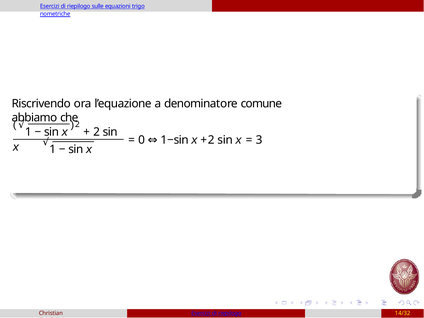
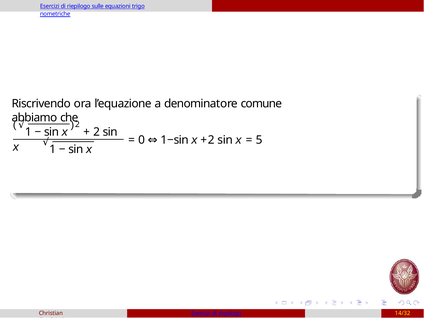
3: 3 -> 5
